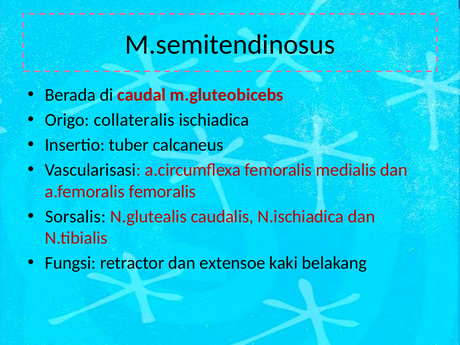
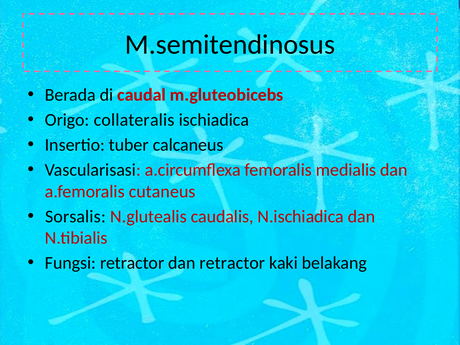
a.femoralis femoralis: femoralis -> cutaneus
dan extensoe: extensoe -> retractor
